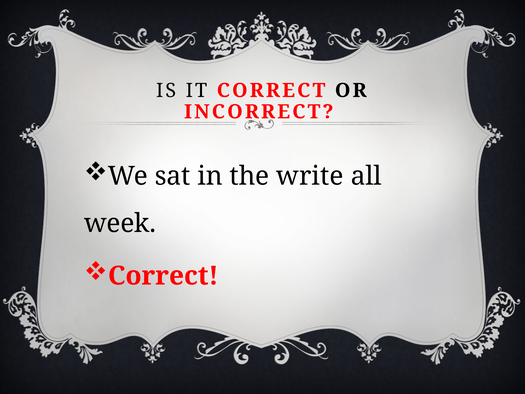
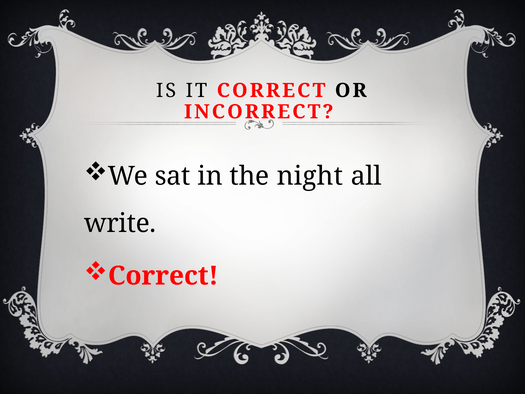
write: write -> night
week: week -> write
